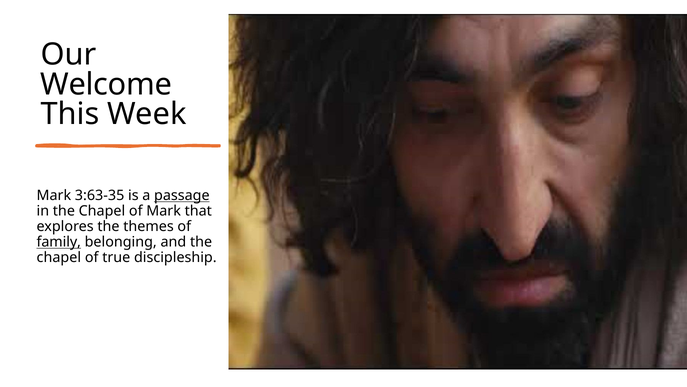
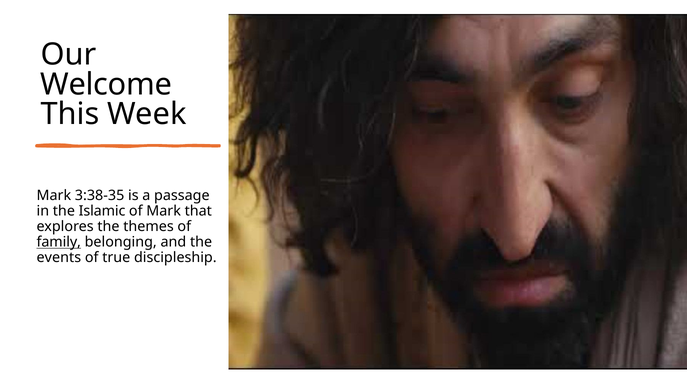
3:63-35: 3:63-35 -> 3:38-35
passage underline: present -> none
in the Chapel: Chapel -> Islamic
chapel at (59, 257): chapel -> events
